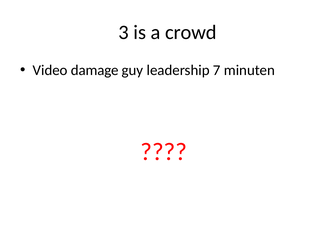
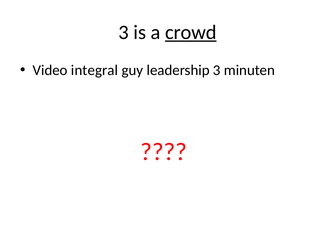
crowd underline: none -> present
damage: damage -> integral
leadership 7: 7 -> 3
